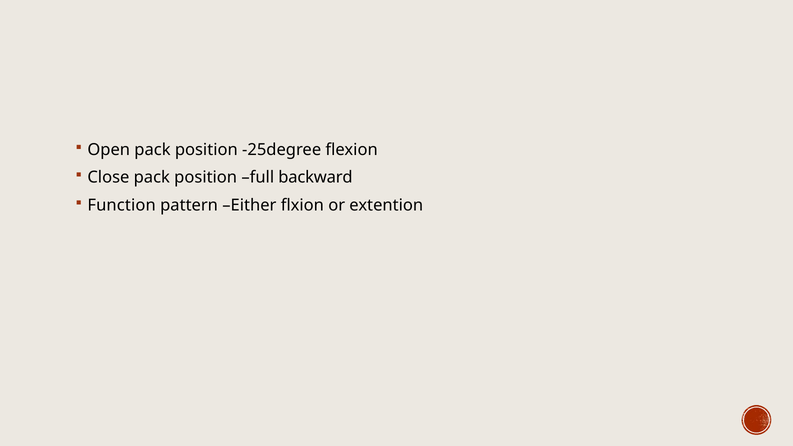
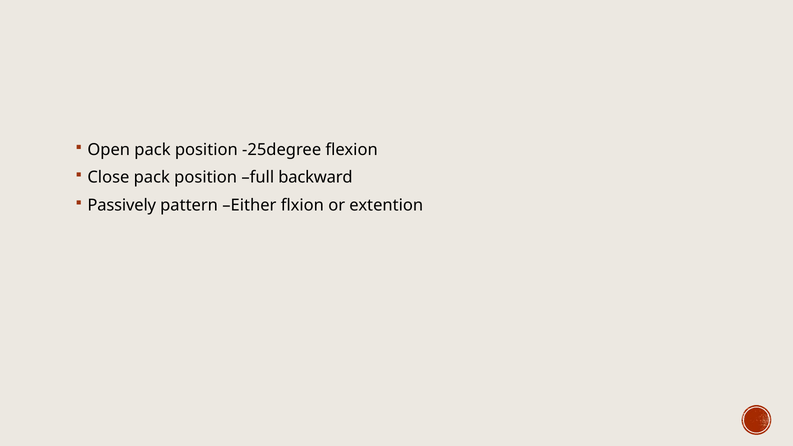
Function: Function -> Passively
